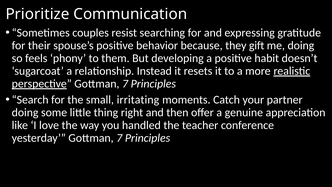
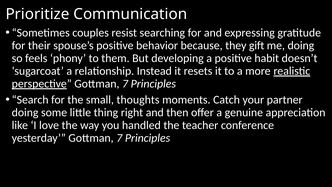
irritating: irritating -> thoughts
